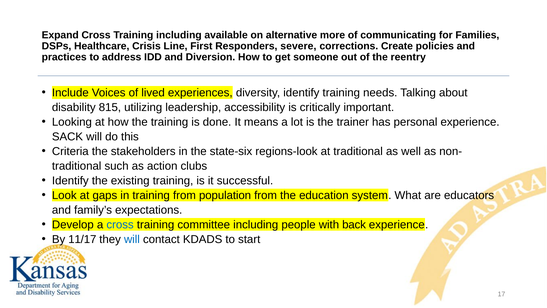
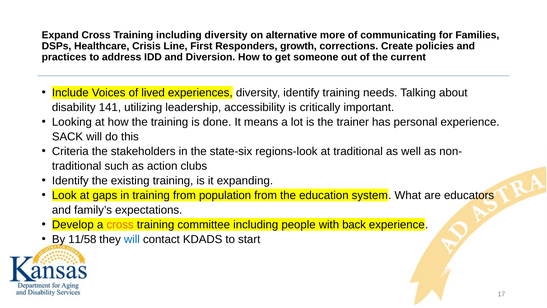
including available: available -> diversity
severe: severe -> growth
reentry: reentry -> current
815: 815 -> 141
successful: successful -> expanding
cross at (120, 224) colour: blue -> orange
11/17: 11/17 -> 11/58
